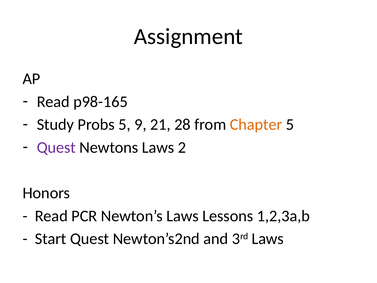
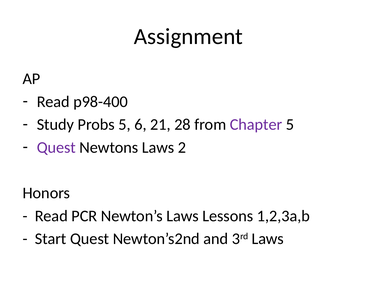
p98-165: p98-165 -> p98-400
9: 9 -> 6
Chapter colour: orange -> purple
